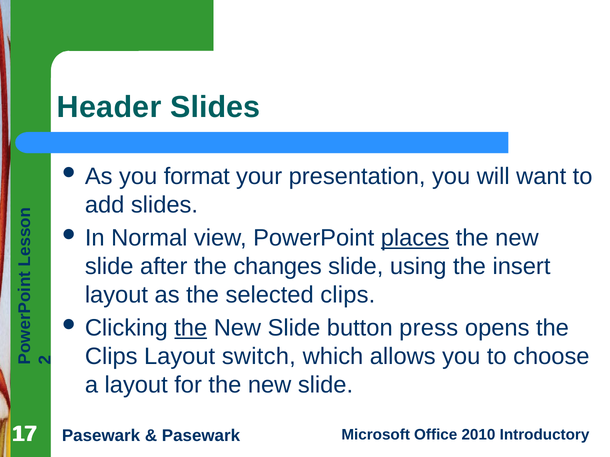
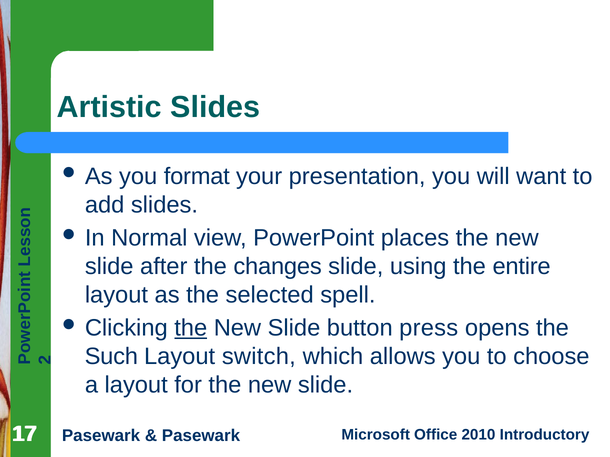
Header: Header -> Artistic
places underline: present -> none
insert: insert -> entire
selected clips: clips -> spell
Clips at (111, 357): Clips -> Such
